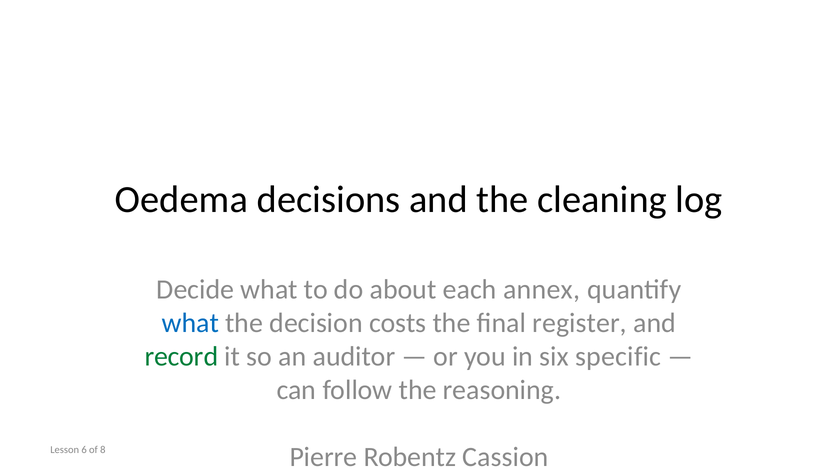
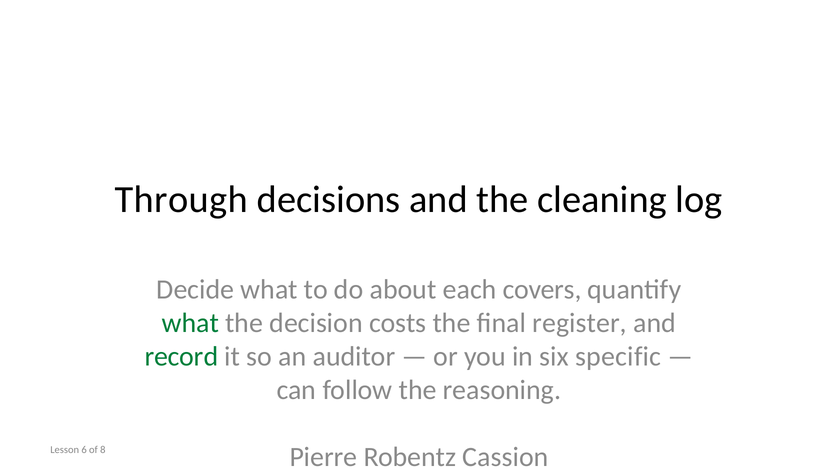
Oedema: Oedema -> Through
annex: annex -> covers
what at (190, 324) colour: blue -> green
